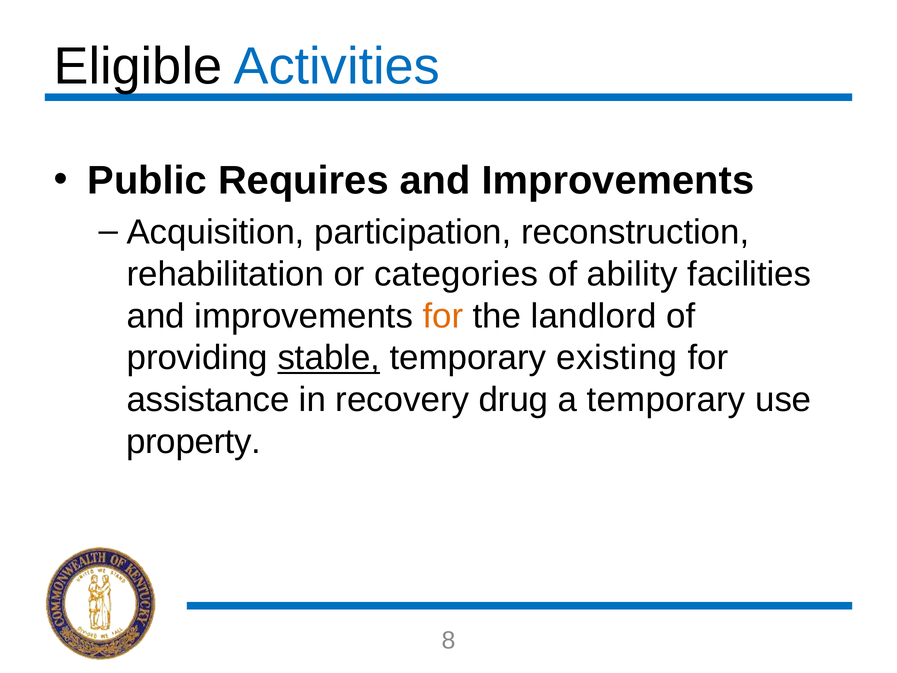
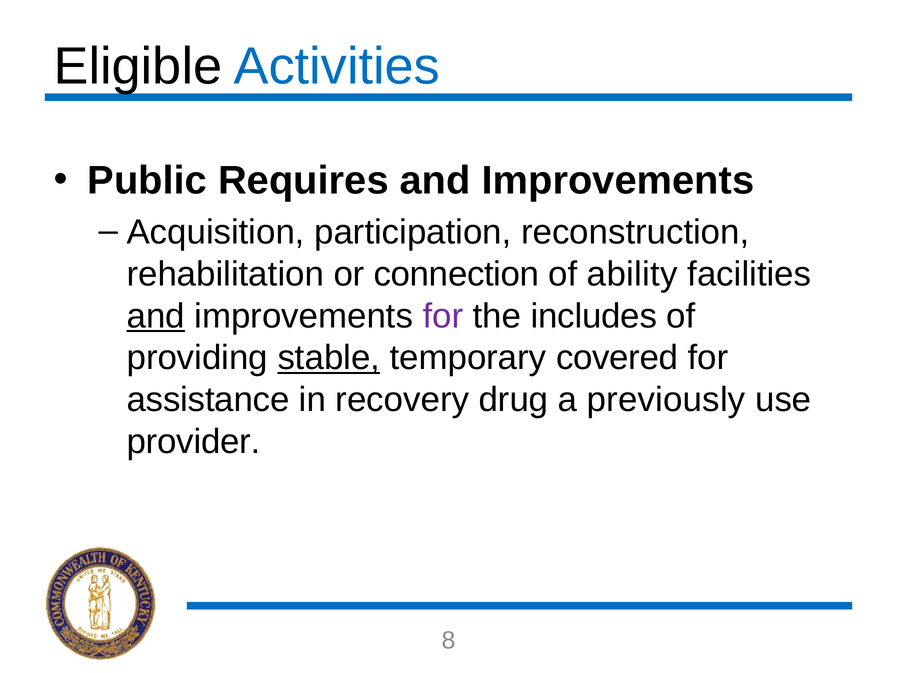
categories: categories -> connection
and at (156, 316) underline: none -> present
for at (443, 316) colour: orange -> purple
landlord: landlord -> includes
existing: existing -> covered
a temporary: temporary -> previously
property: property -> provider
